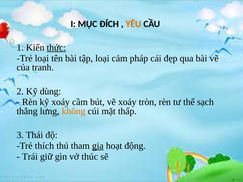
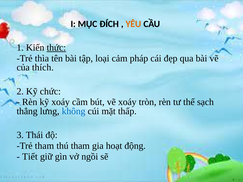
Trẻ loại: loại -> thìa
tranh: tranh -> thích
dùng: dùng -> chức
không colour: orange -> blue
Trẻ thích: thích -> tham
gia underline: present -> none
Trái: Trái -> Tiết
thúc: thúc -> ngồi
